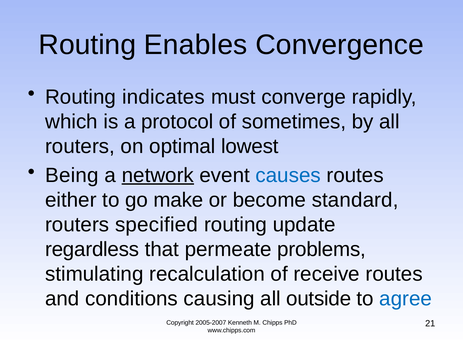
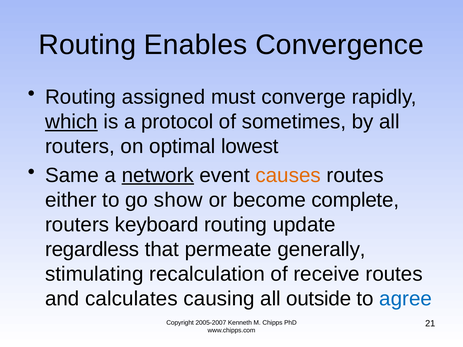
indicates: indicates -> assigned
which underline: none -> present
Being: Being -> Same
causes colour: blue -> orange
make: make -> show
standard: standard -> complete
specified: specified -> keyboard
problems: problems -> generally
conditions: conditions -> calculates
